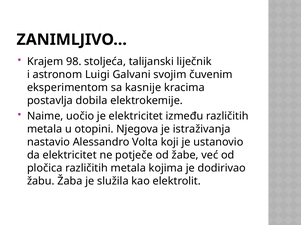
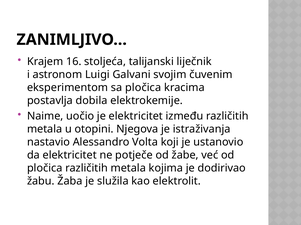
98: 98 -> 16
sa kasnije: kasnije -> pločica
